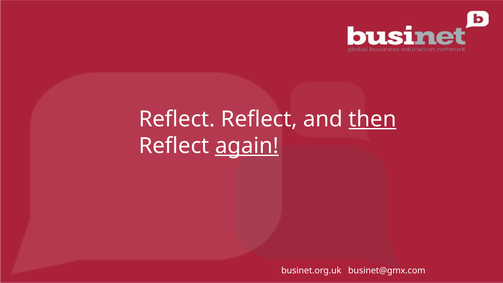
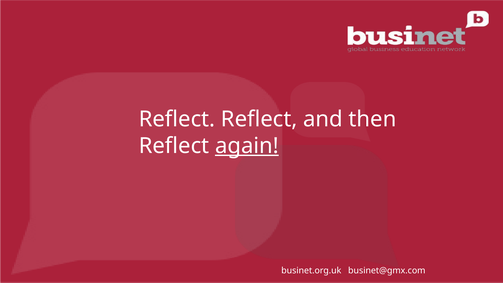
then underline: present -> none
